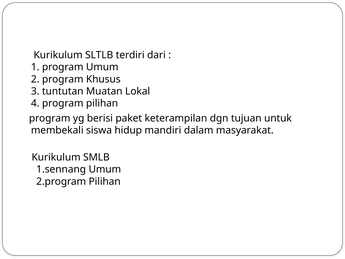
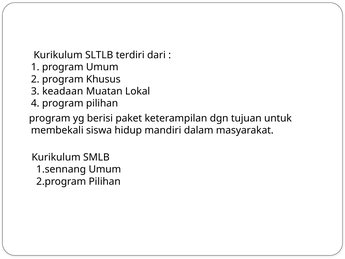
tuntutan: tuntutan -> keadaan
